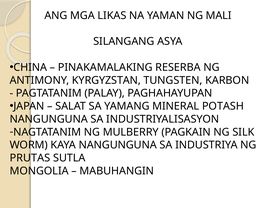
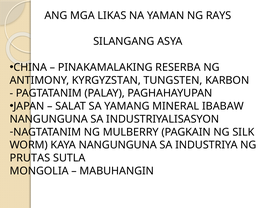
MALI: MALI -> RAYS
POTASH: POTASH -> IBABAW
